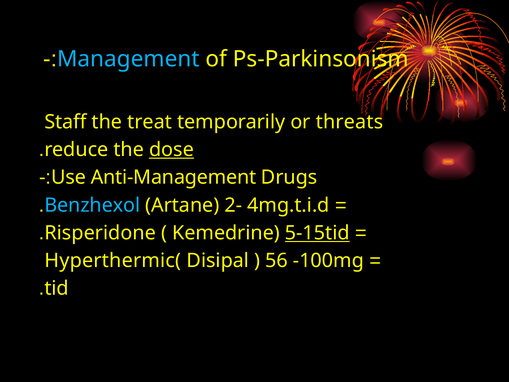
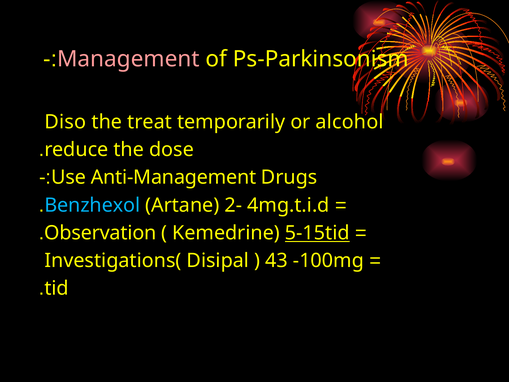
Management colour: light blue -> pink
Staff: Staff -> Diso
threats: threats -> alcohol
dose underline: present -> none
Risperidone: Risperidone -> Observation
Hyperthermic(: Hyperthermic( -> Investigations(
56: 56 -> 43
